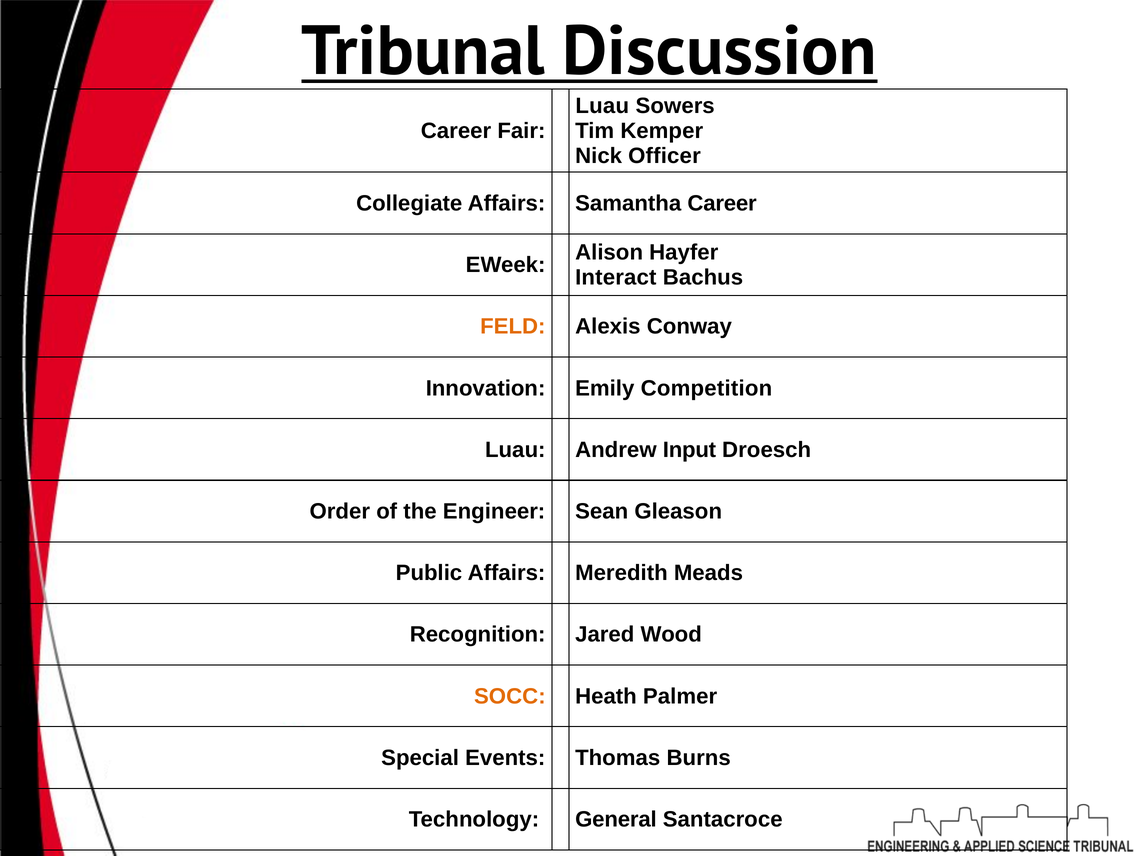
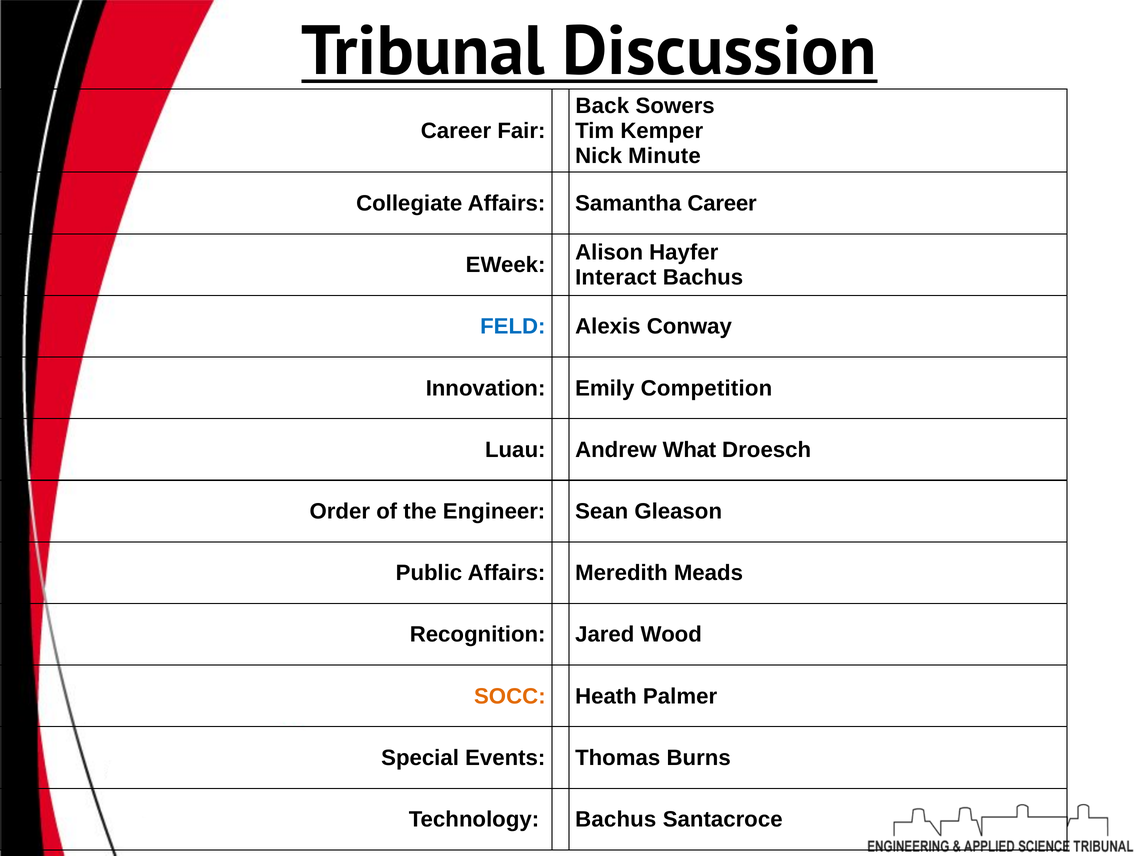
Luau at (602, 106): Luau -> Back
Officer: Officer -> Minute
FELD colour: orange -> blue
Input: Input -> What
Technology General: General -> Bachus
